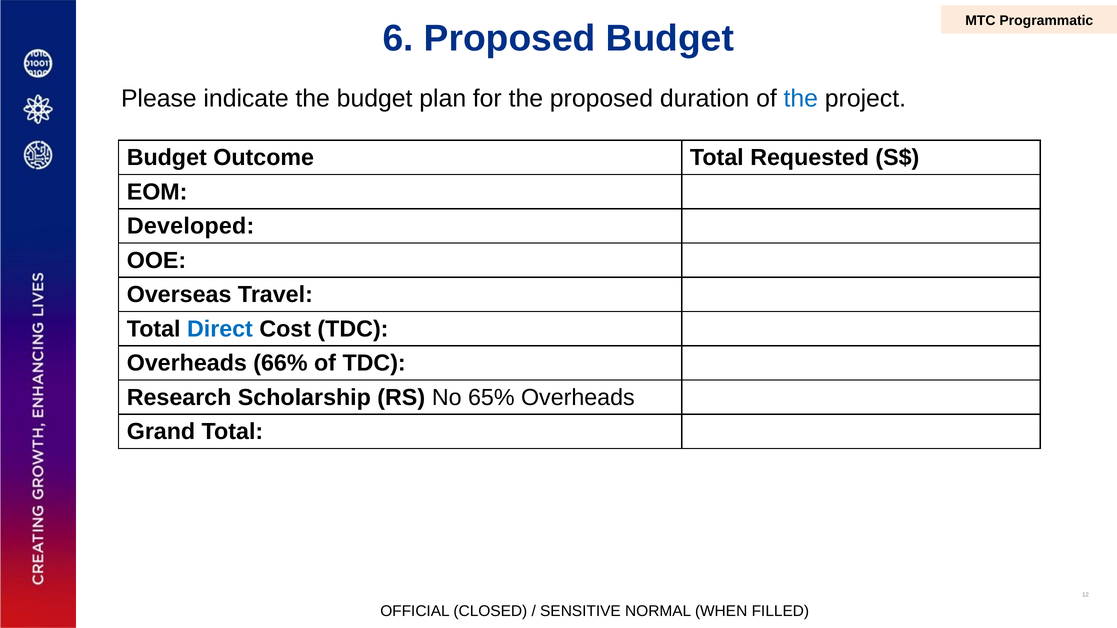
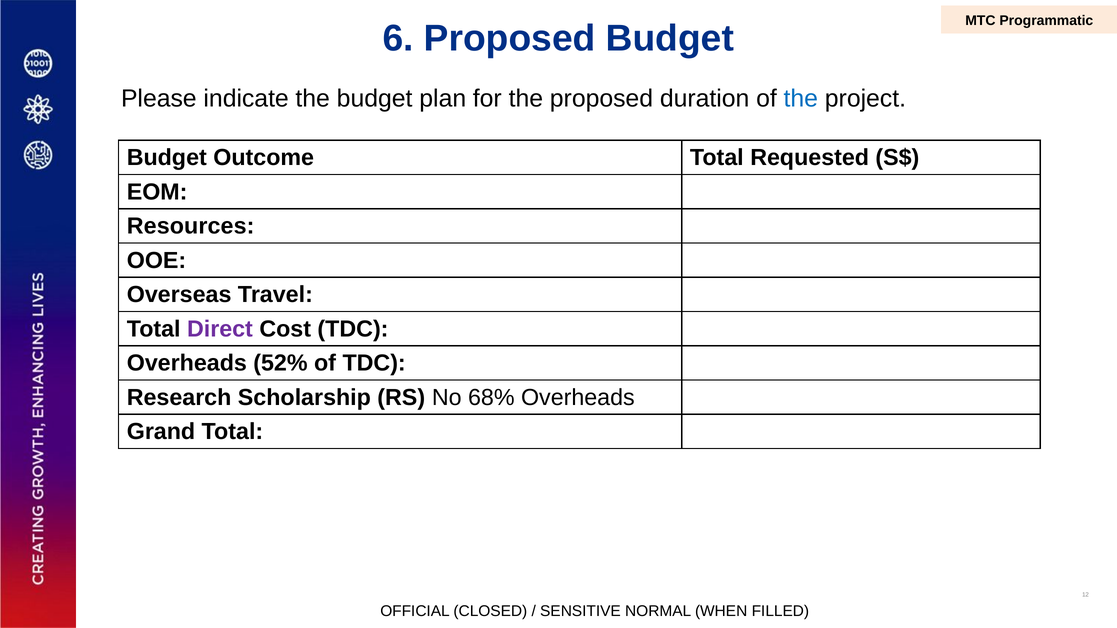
Developed: Developed -> Resources
Direct colour: blue -> purple
66%: 66% -> 52%
65%: 65% -> 68%
